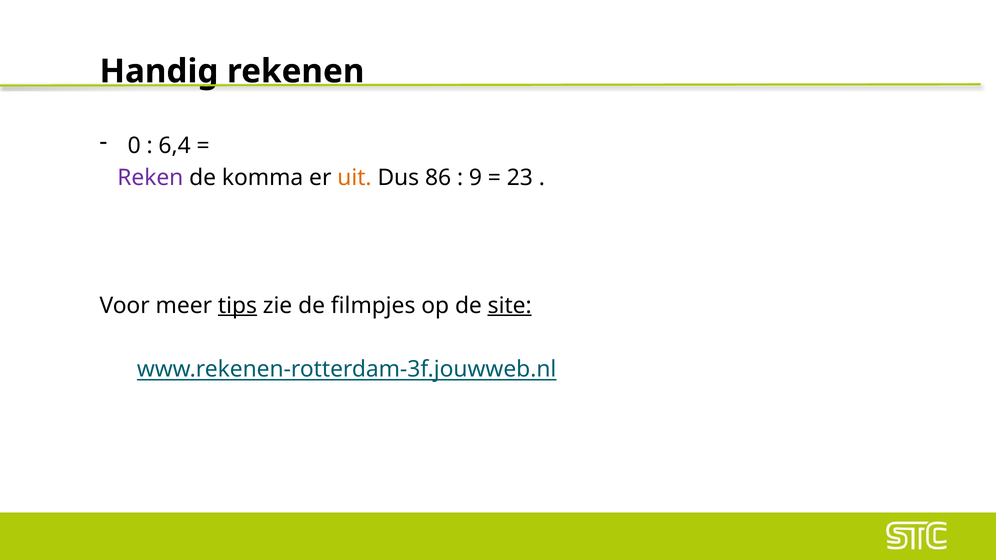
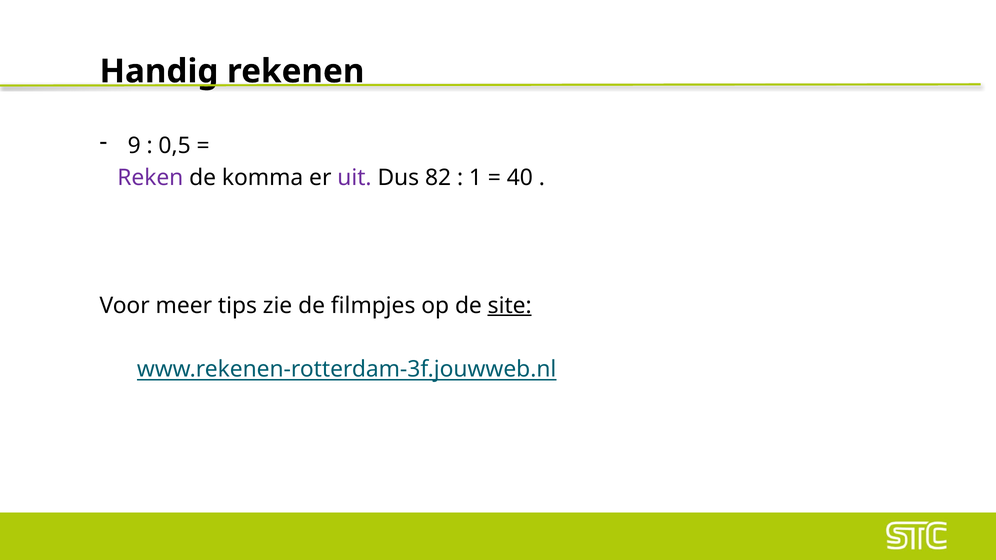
0: 0 -> 9
6,4: 6,4 -> 0,5
uit colour: orange -> purple
86: 86 -> 82
9: 9 -> 1
23: 23 -> 40
tips underline: present -> none
